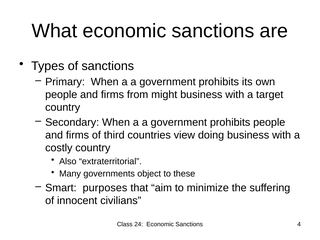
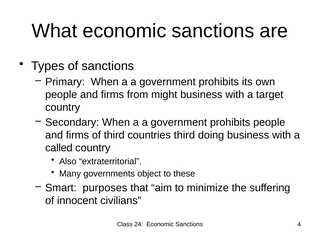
countries view: view -> third
costly: costly -> called
